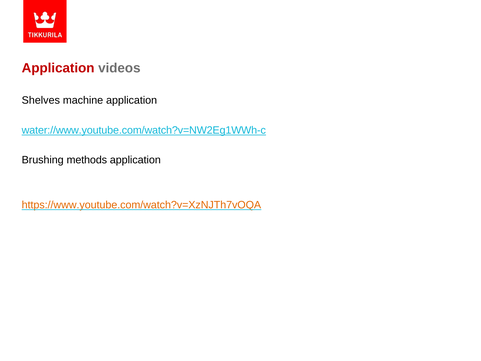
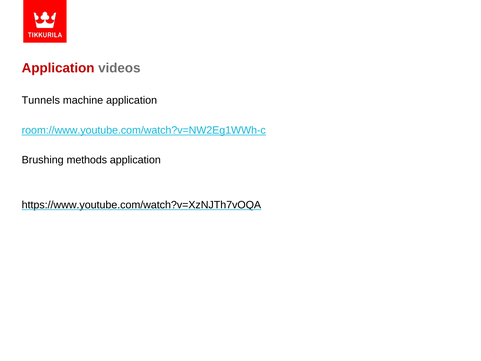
Shelves: Shelves -> Tunnels
water://www.youtube.com/watch?v=NW2Eg1WWh-c: water://www.youtube.com/watch?v=NW2Eg1WWh-c -> room://www.youtube.com/watch?v=NW2Eg1WWh-c
https://www.youtube.com/watch?v=XzNJTh7vOQA colour: orange -> black
